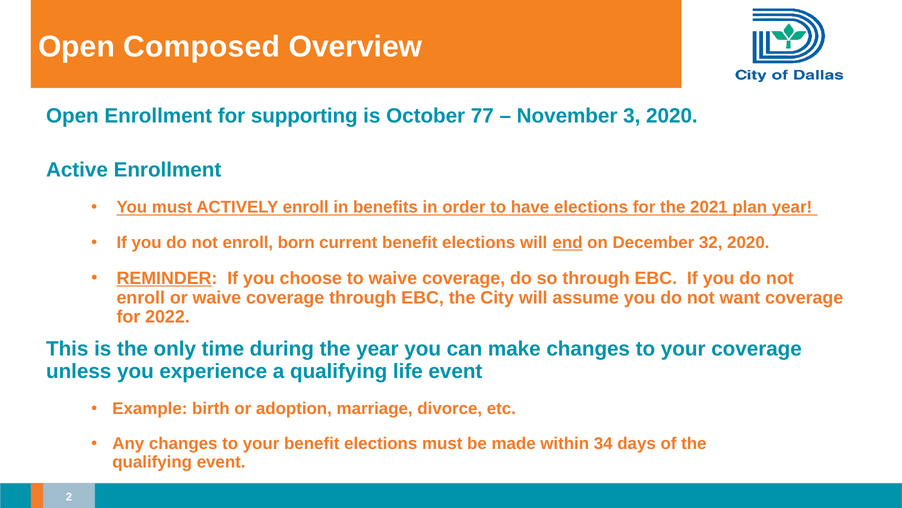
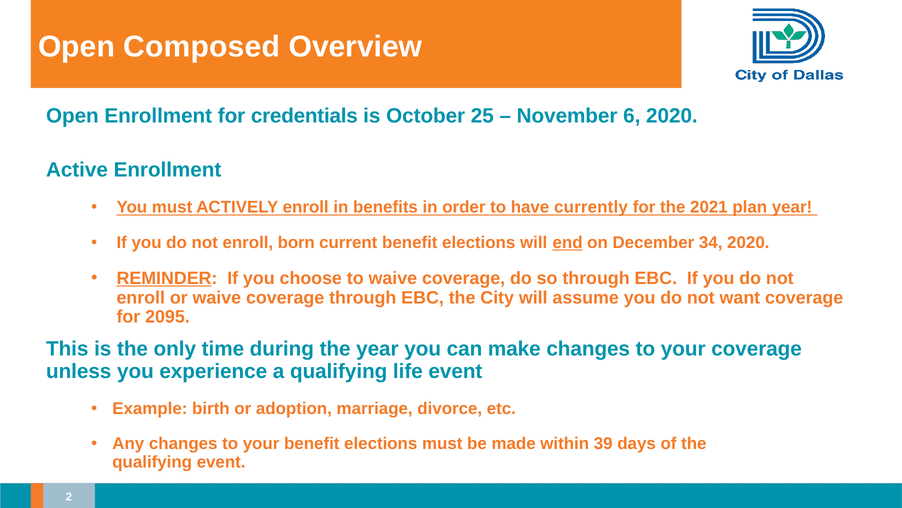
supporting: supporting -> credentials
77: 77 -> 25
3: 3 -> 6
have elections: elections -> currently
32: 32 -> 34
2022: 2022 -> 2095
34: 34 -> 39
